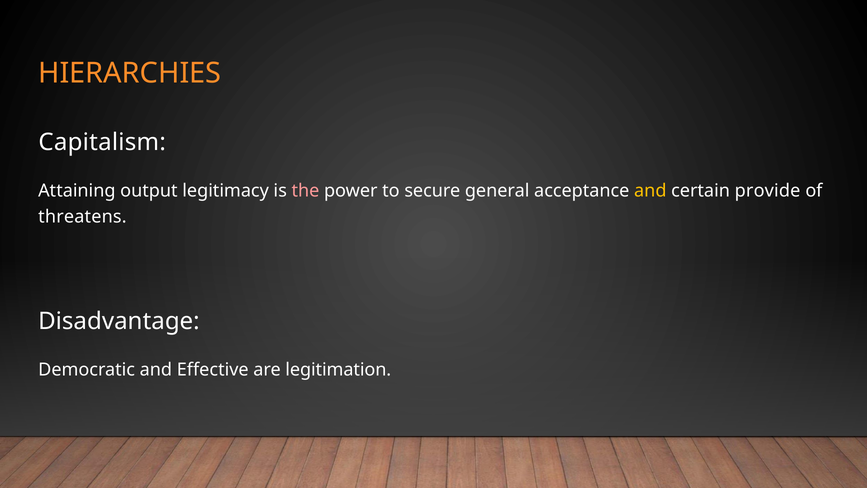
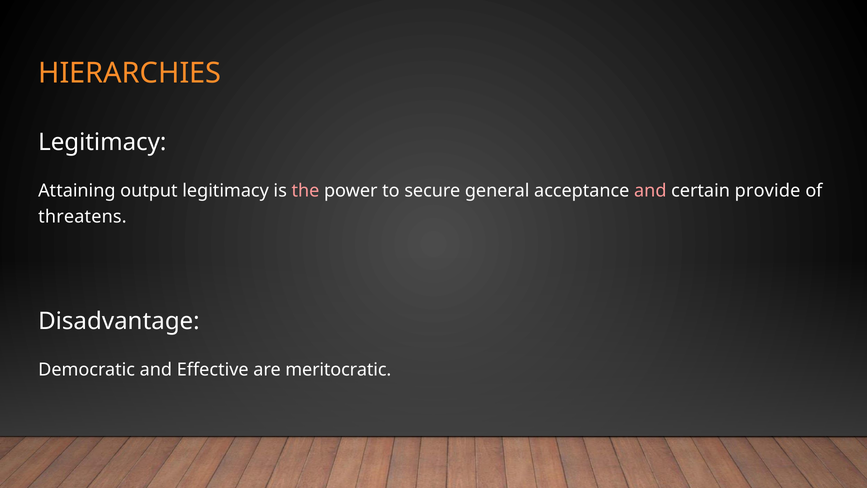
Capitalism at (102, 142): Capitalism -> Legitimacy
and at (650, 191) colour: yellow -> pink
legitimation: legitimation -> meritocratic
